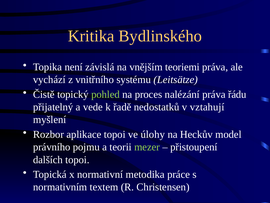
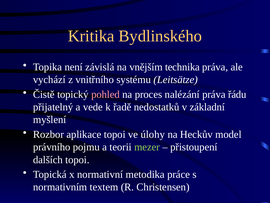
teoriemi: teoriemi -> technika
pohled colour: light green -> pink
vztahují: vztahují -> základní
